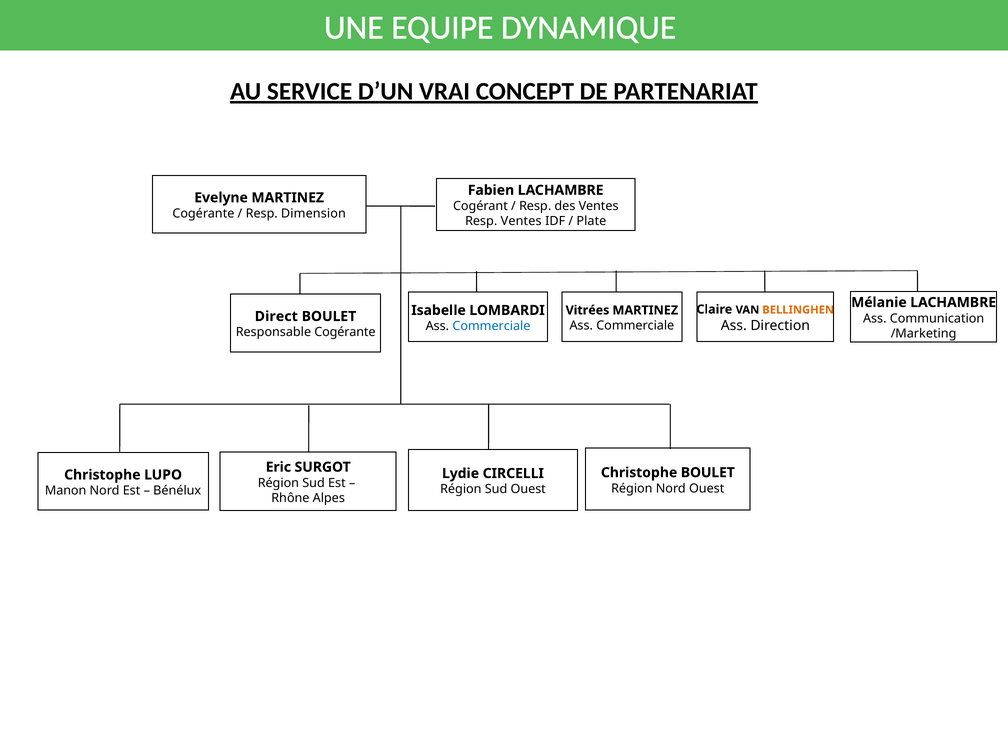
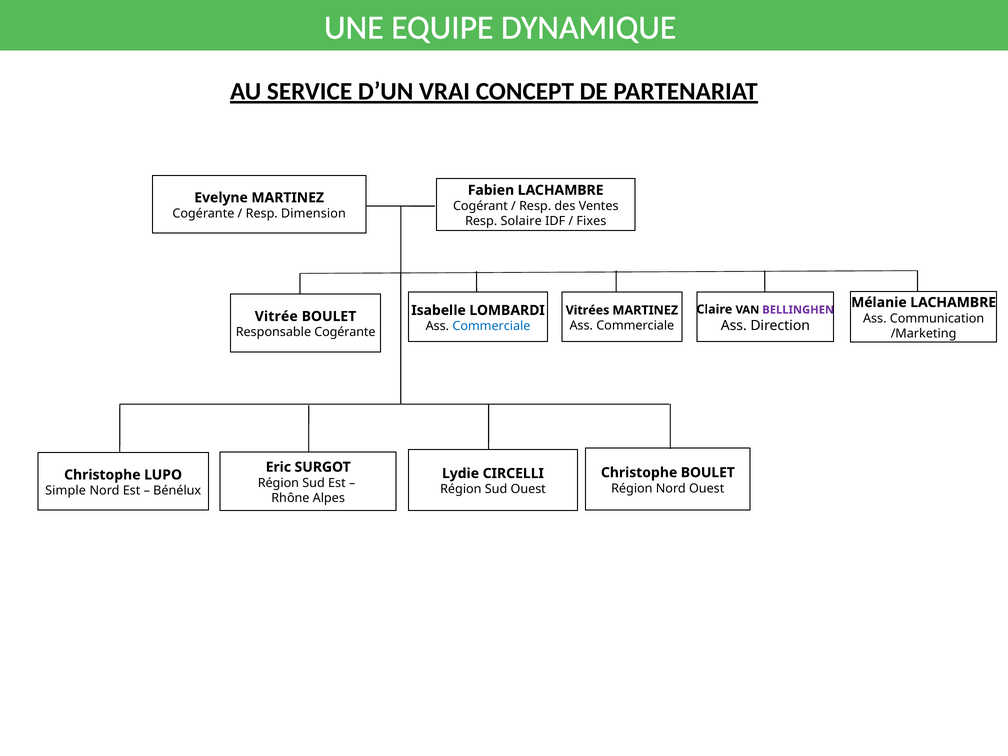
Resp Ventes: Ventes -> Solaire
Plate: Plate -> Fixes
BELLINGHEN colour: orange -> purple
Direct: Direct -> Vitrée
Manon: Manon -> Simple
